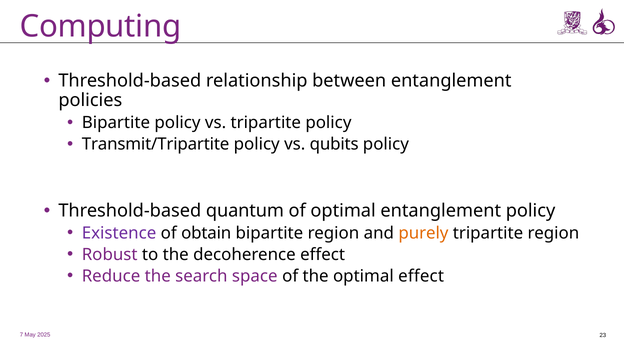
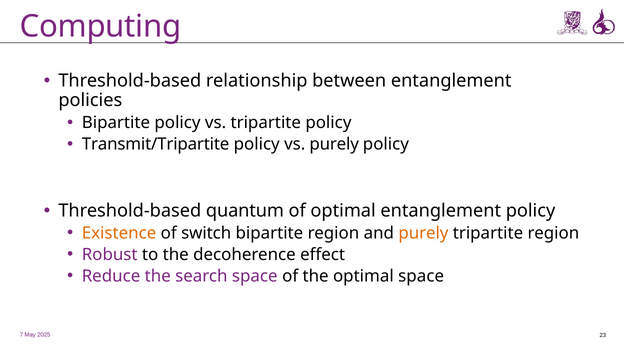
vs qubits: qubits -> purely
Existence colour: purple -> orange
obtain: obtain -> switch
optimal effect: effect -> space
